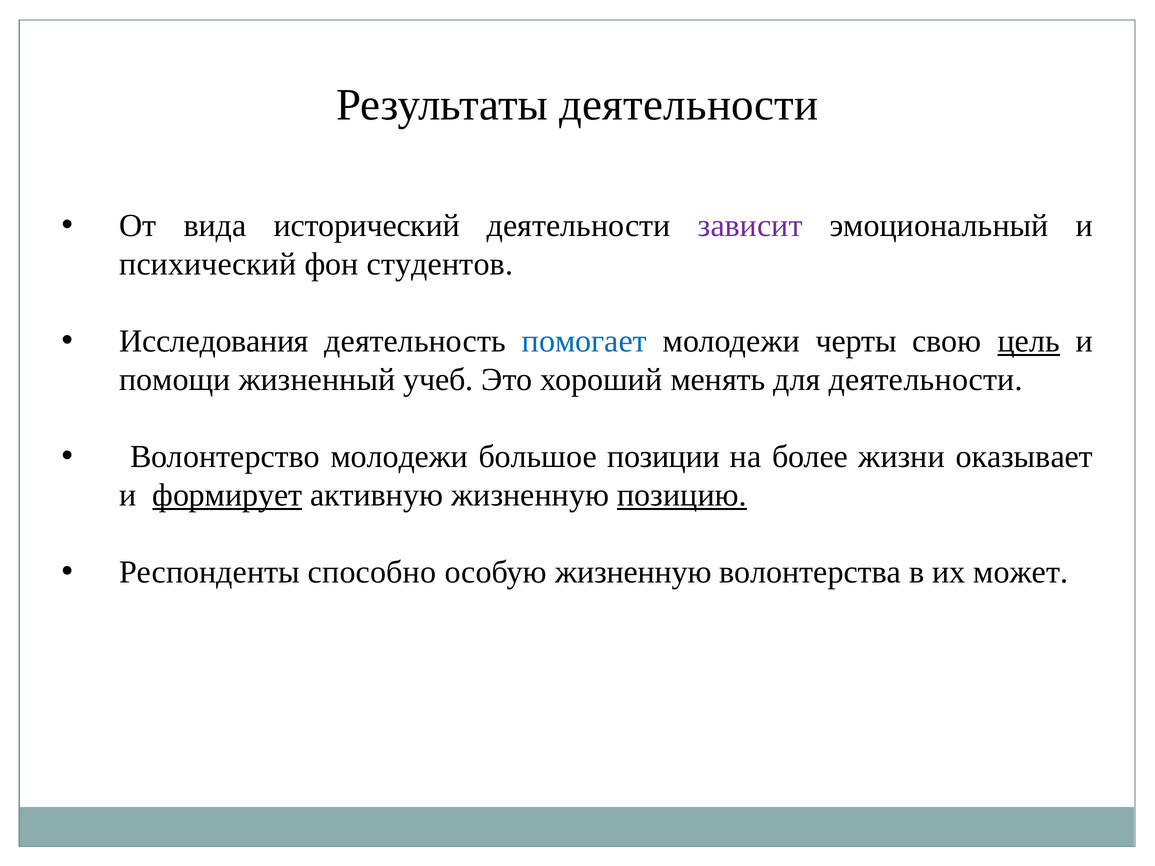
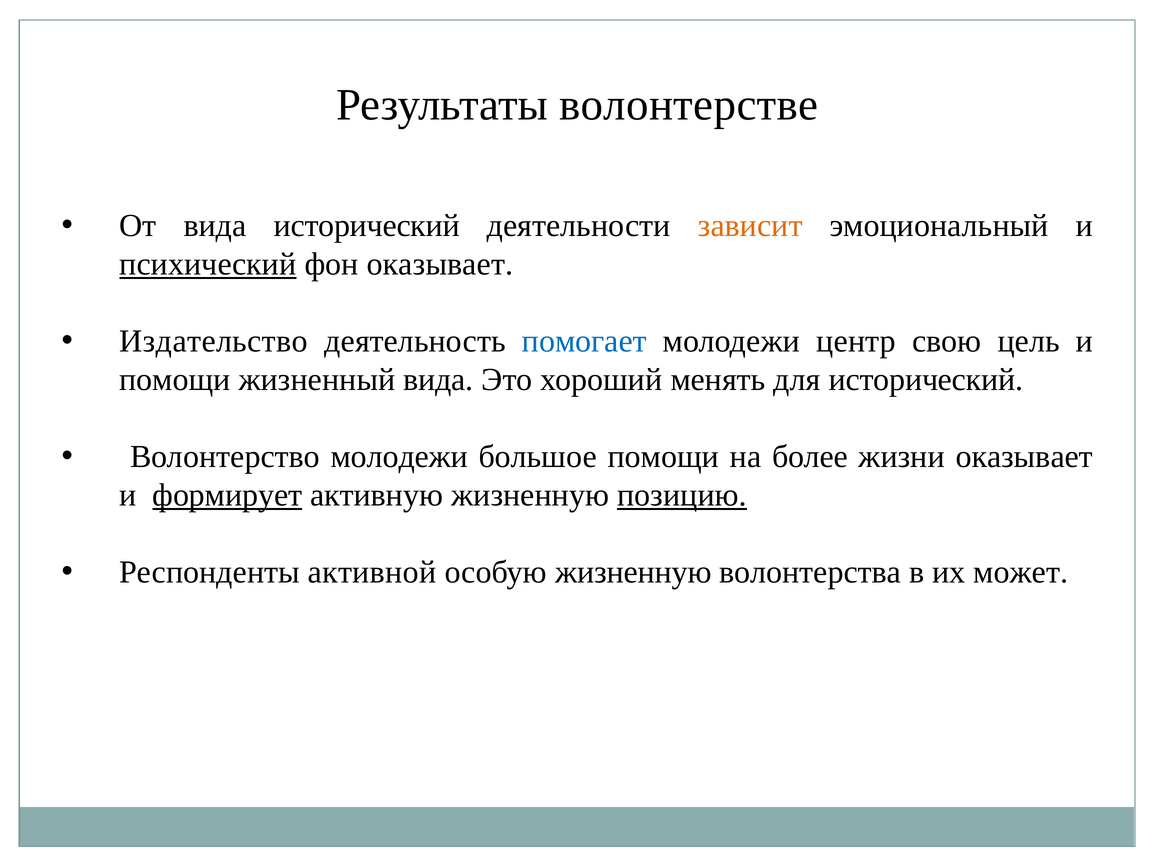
Результаты деятельности: деятельности -> волонтерстве
зависит colour: purple -> orange
психический underline: none -> present
фон студентов: студентов -> оказывает
Исследования: Исследования -> Издательство
черты: черты -> центр
цель underline: present -> none
жизненный учеб: учеб -> вида
для деятельности: деятельности -> исторический
большое позиции: позиции -> помощи
способно: способно -> активной
